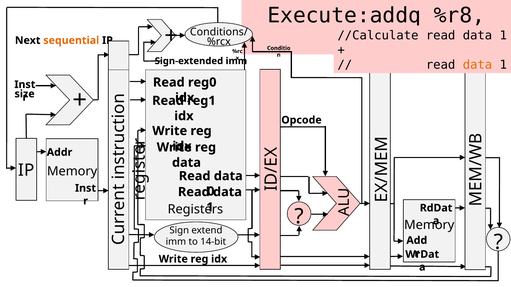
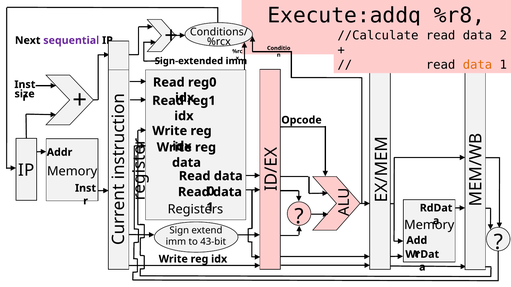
1 at (503, 36): 1 -> 2
sequential colour: orange -> purple
14-bit: 14-bit -> 43-bit
